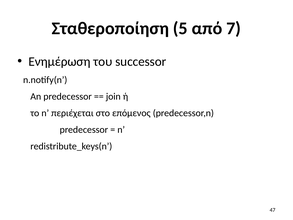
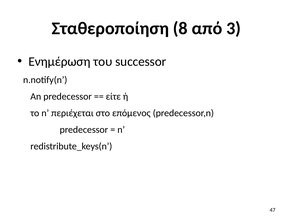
5: 5 -> 8
7: 7 -> 3
join: join -> είτε
